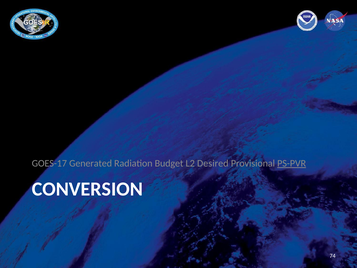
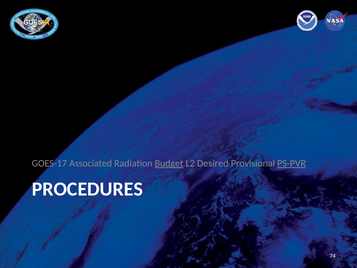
Generated: Generated -> Associated
Budget underline: none -> present
CONVERSION: CONVERSION -> PROCEDURES
